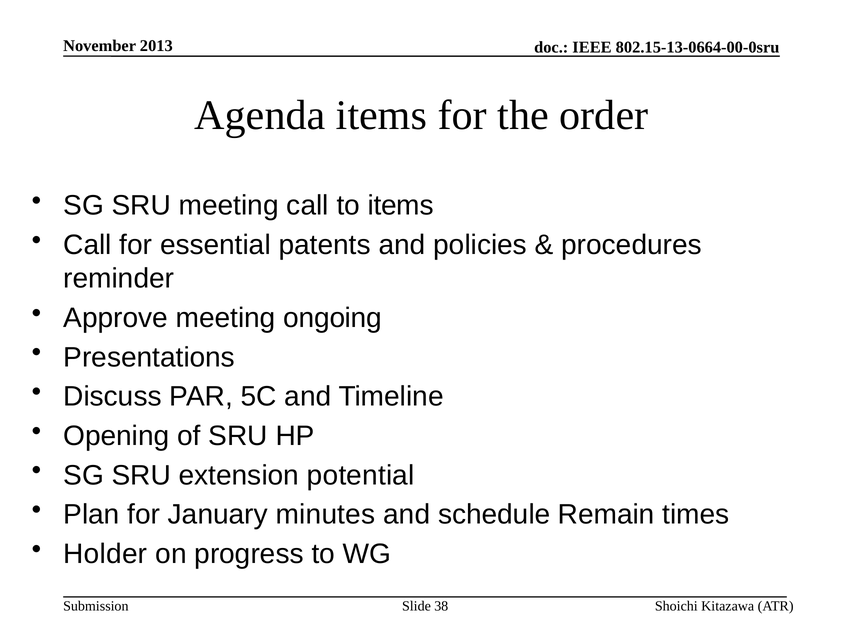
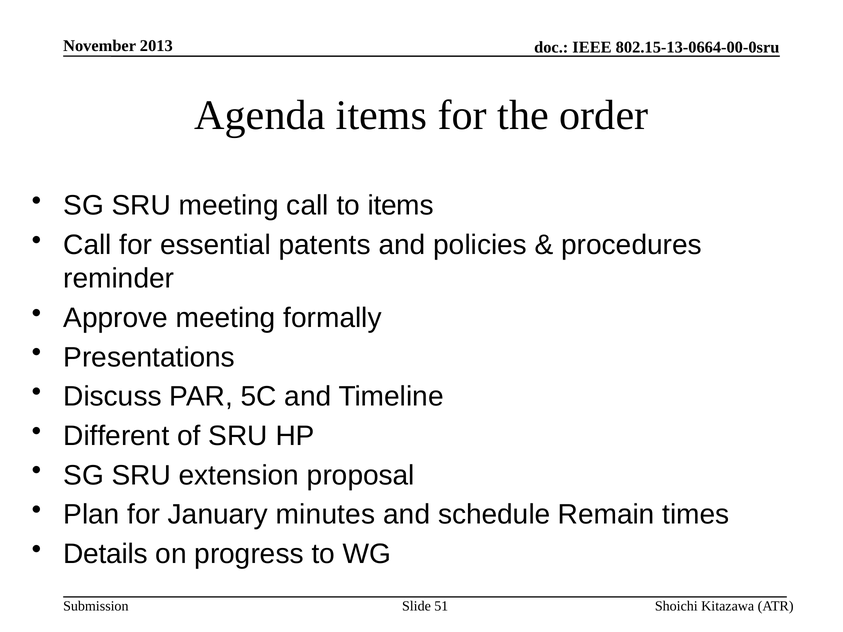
ongoing: ongoing -> formally
Opening: Opening -> Different
potential: potential -> proposal
Holder: Holder -> Details
38: 38 -> 51
